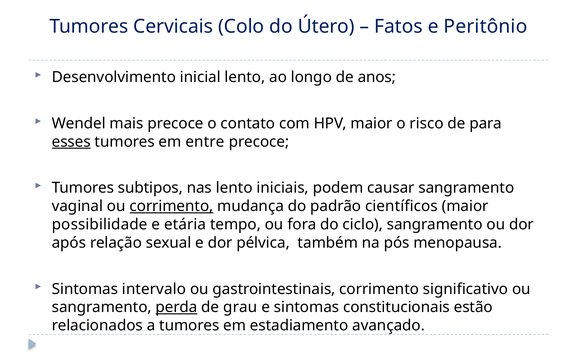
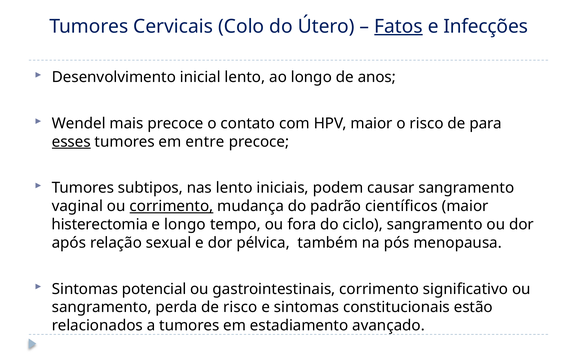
Fatos underline: none -> present
Peritônio: Peritônio -> Infecções
possibilidade: possibilidade -> histerectomia
e etária: etária -> longo
intervalo: intervalo -> potencial
perda underline: present -> none
de grau: grau -> risco
